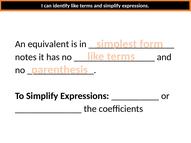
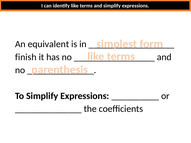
notes: notes -> finish
